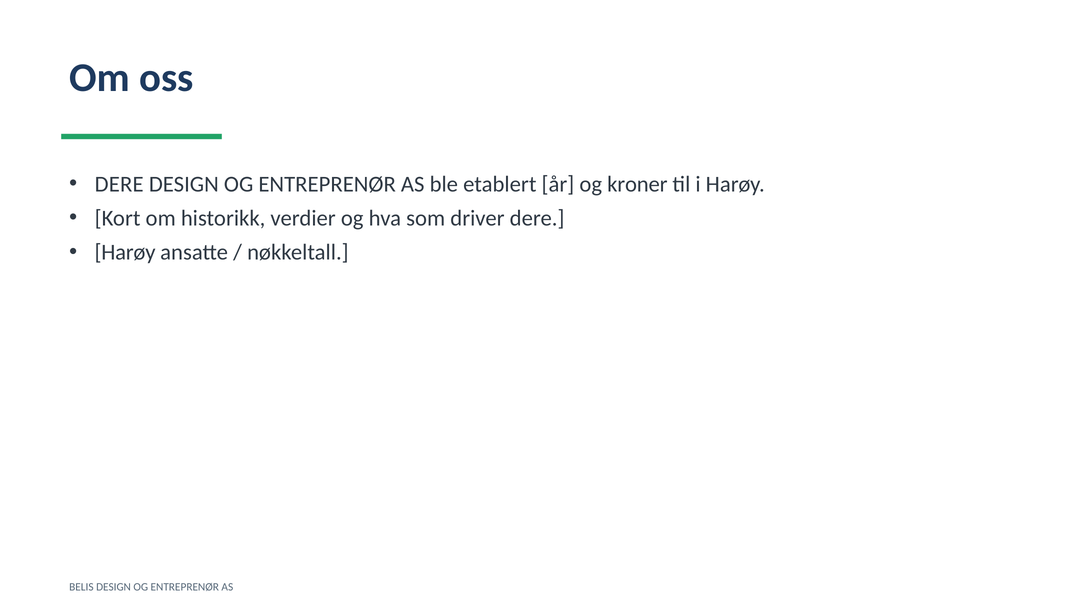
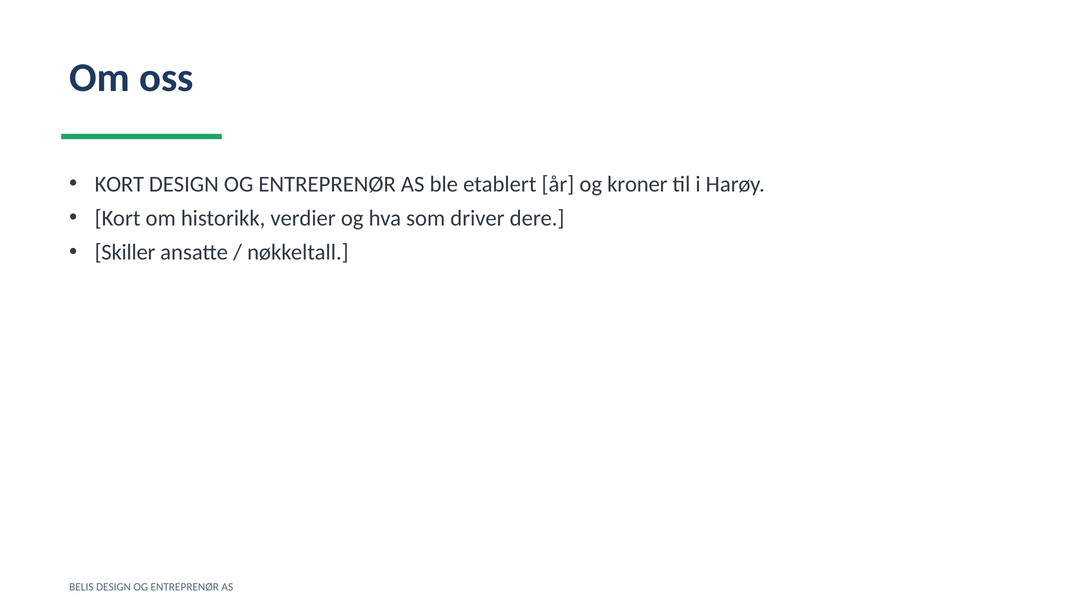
DERE at (119, 184): DERE -> KORT
Harøy at (125, 252): Harøy -> Skiller
